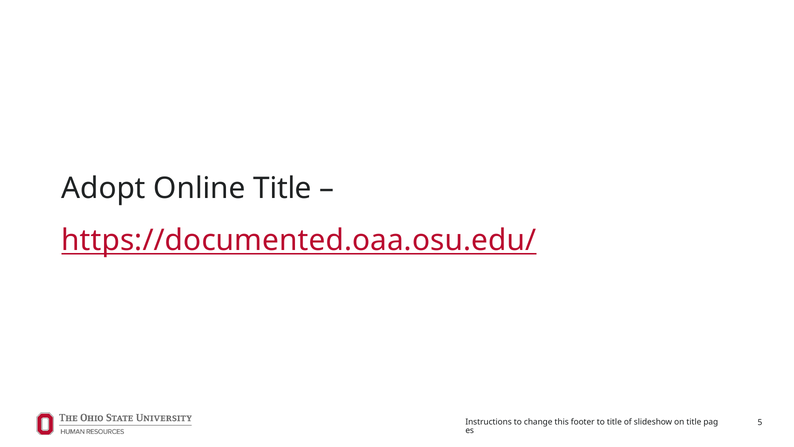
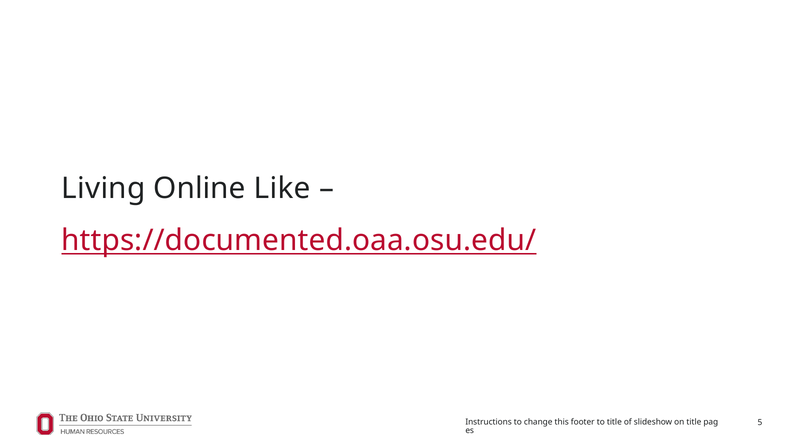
Adopt: Adopt -> Living
Online Title: Title -> Like
